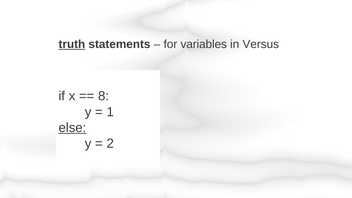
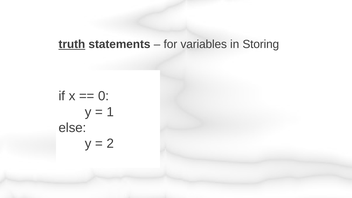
Versus: Versus -> Storing
8: 8 -> 0
else underline: present -> none
